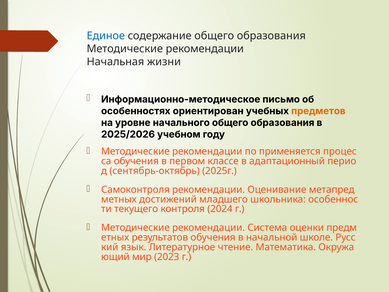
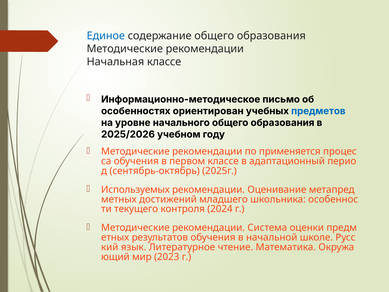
Начальная жизни: жизни -> классе
предметов colour: orange -> blue
Самоконтроля: Самоконтроля -> Используемых
